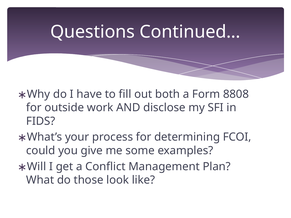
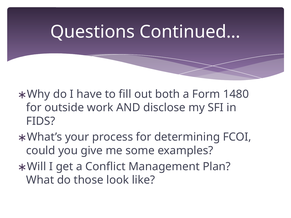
8808: 8808 -> 1480
